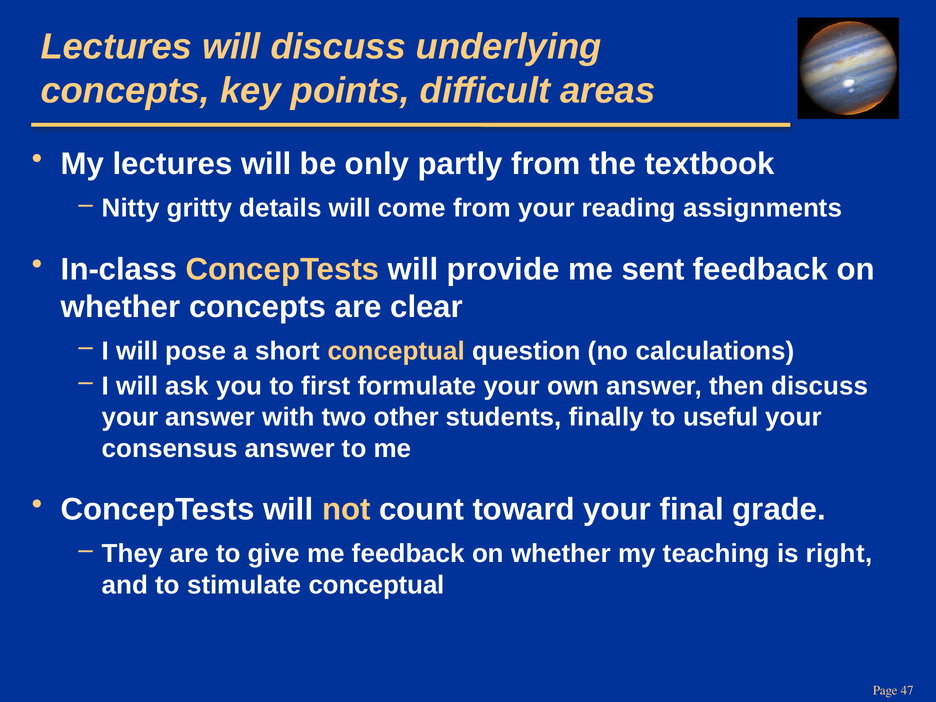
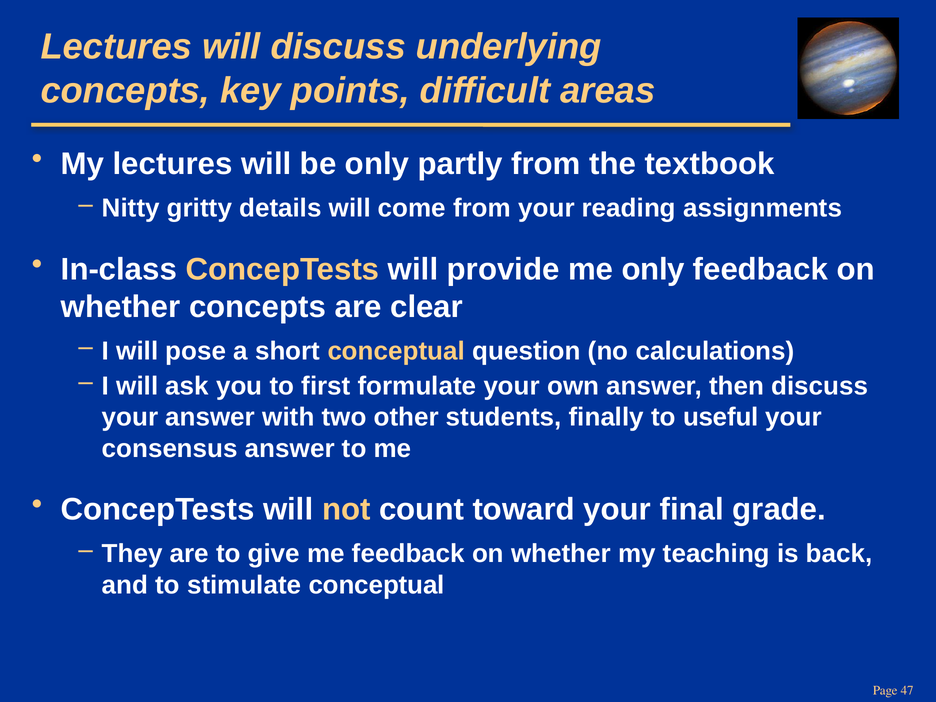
me sent: sent -> only
right: right -> back
